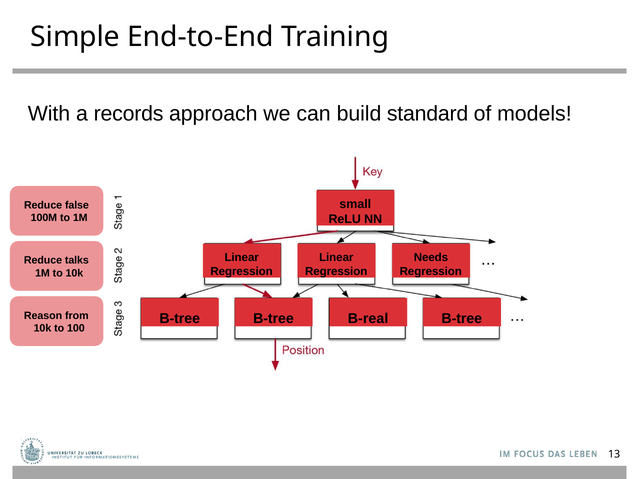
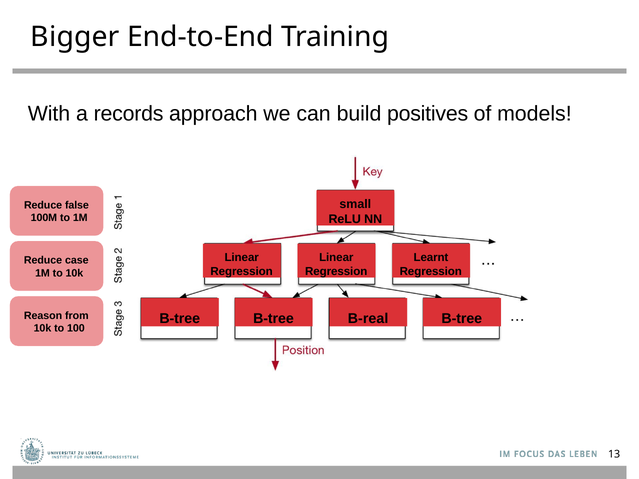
Simple: Simple -> Bigger
standard: standard -> positives
Needs: Needs -> Learnt
talks: talks -> case
